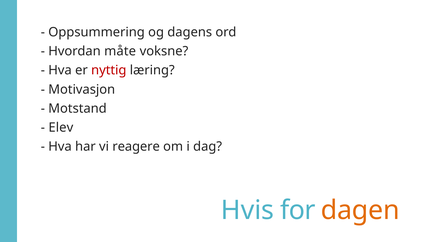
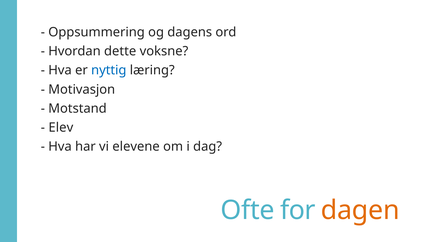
måte: måte -> dette
nyttig colour: red -> blue
reagere: reagere -> elevene
Hvis: Hvis -> Ofte
